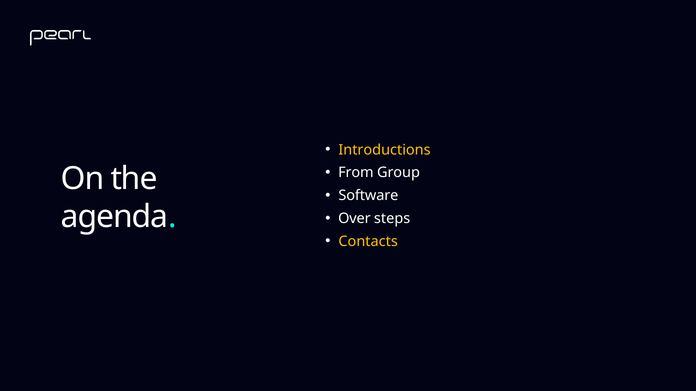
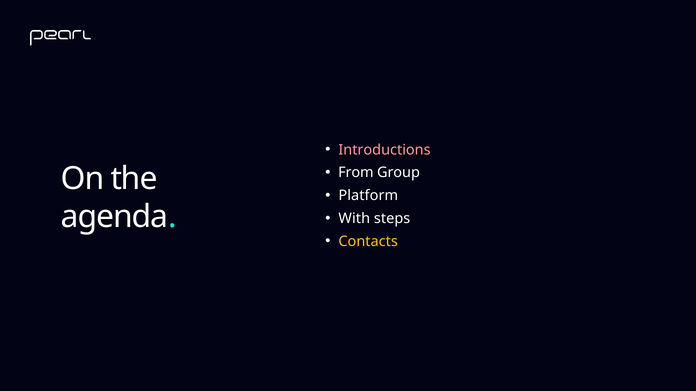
Introductions colour: yellow -> pink
Software: Software -> Platform
Over: Over -> With
